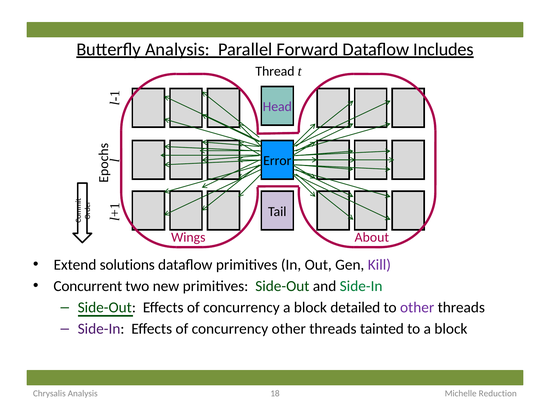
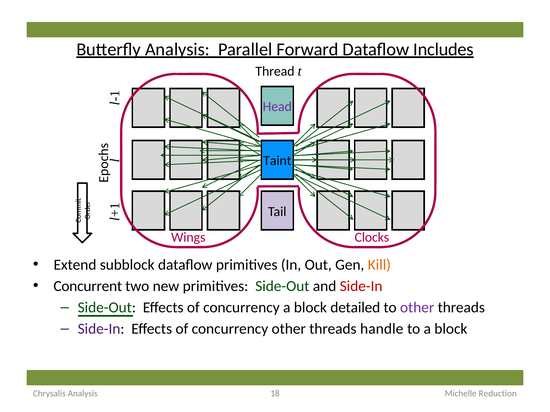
Error: Error -> Taint
About: About -> Clocks
solutions: solutions -> subblock
Kill colour: purple -> orange
Side-In at (361, 286) colour: green -> red
tainted: tainted -> handle
